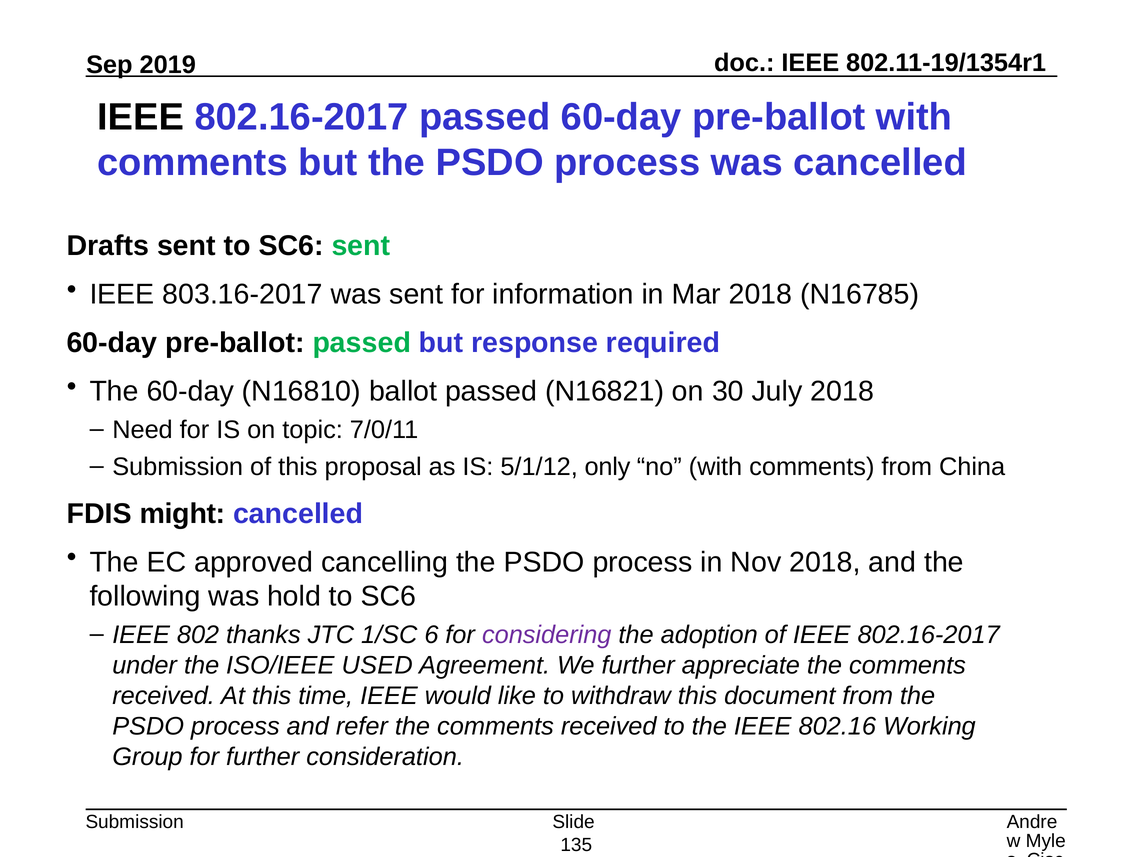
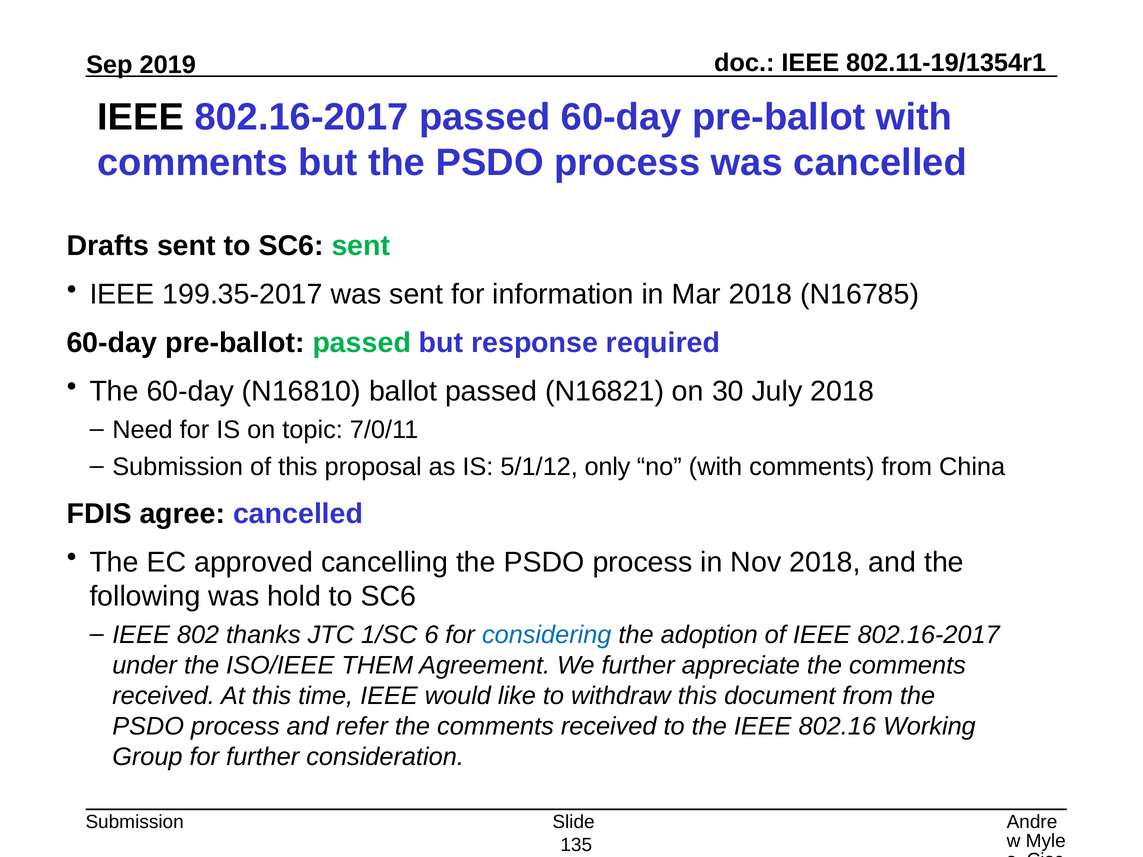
803.16-2017: 803.16-2017 -> 199.35-2017
might: might -> agree
considering colour: purple -> blue
USED: USED -> THEM
